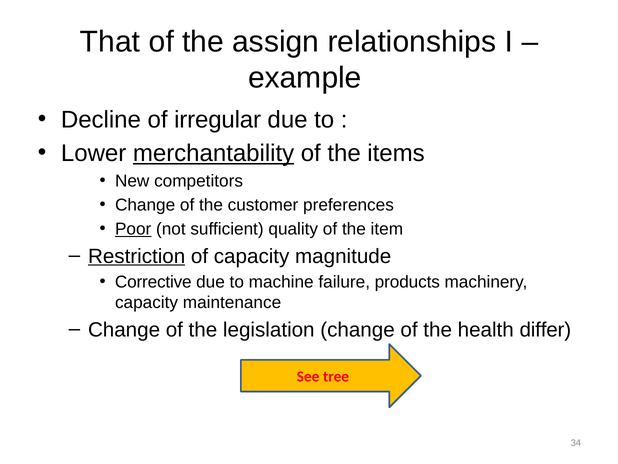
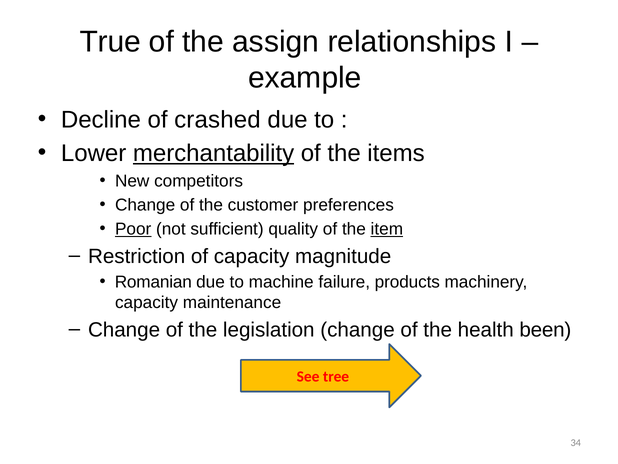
That: That -> True
irregular: irregular -> crashed
item underline: none -> present
Restriction underline: present -> none
Corrective: Corrective -> Romanian
differ: differ -> been
